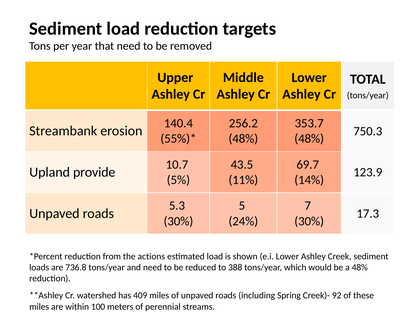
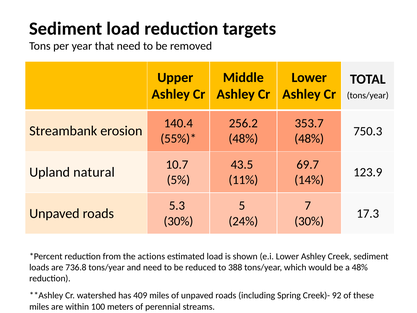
provide: provide -> natural
